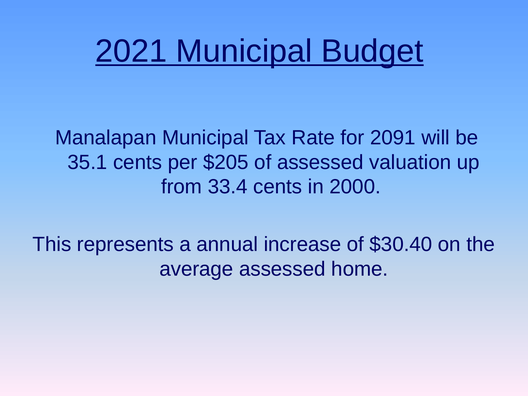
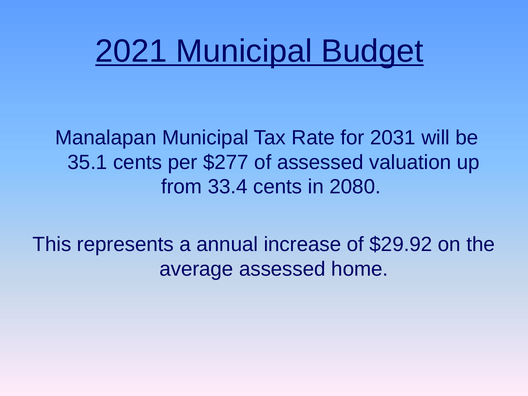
2091: 2091 -> 2031
$205: $205 -> $277
2000: 2000 -> 2080
$30.40: $30.40 -> $29.92
